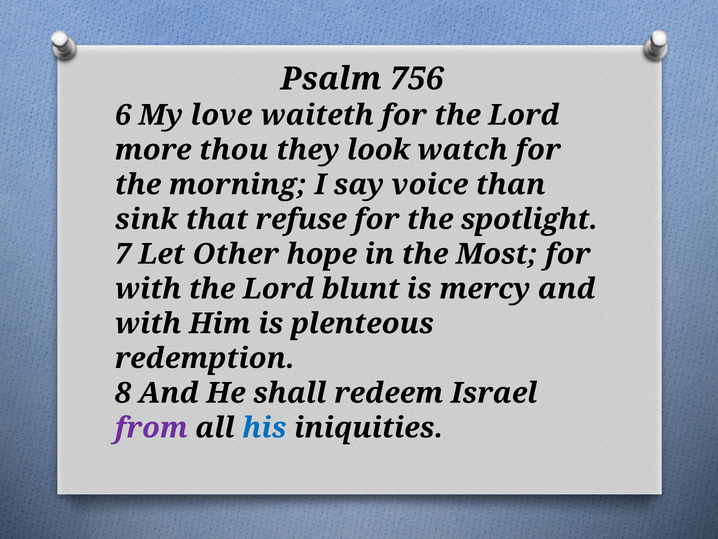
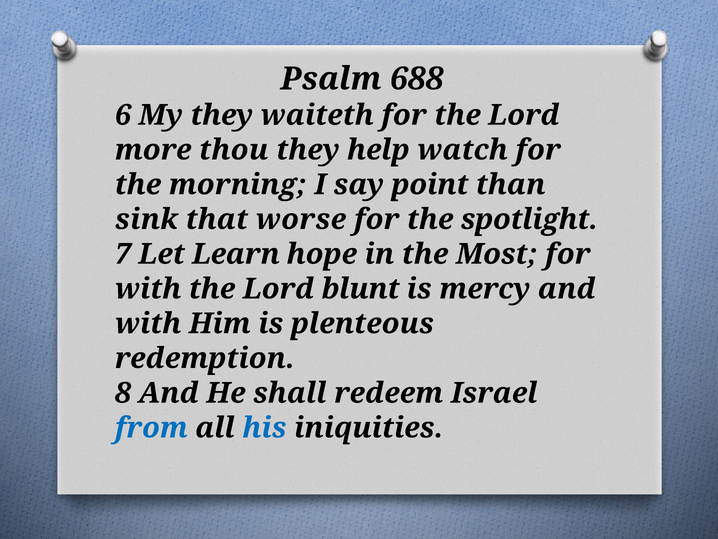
756: 756 -> 688
My love: love -> they
look: look -> help
voice: voice -> point
refuse: refuse -> worse
Other: Other -> Learn
from colour: purple -> blue
